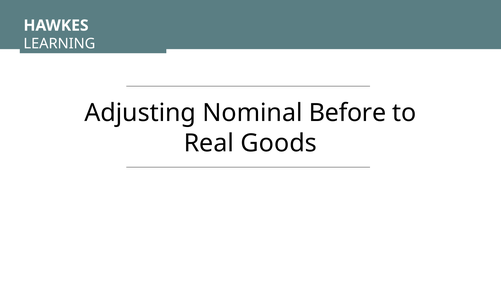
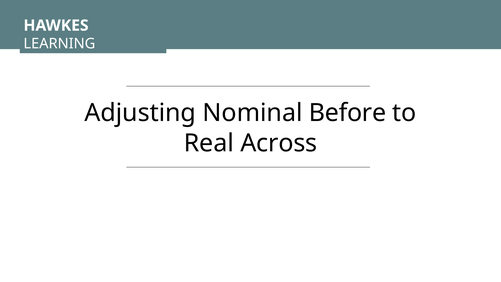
Goods: Goods -> Across
